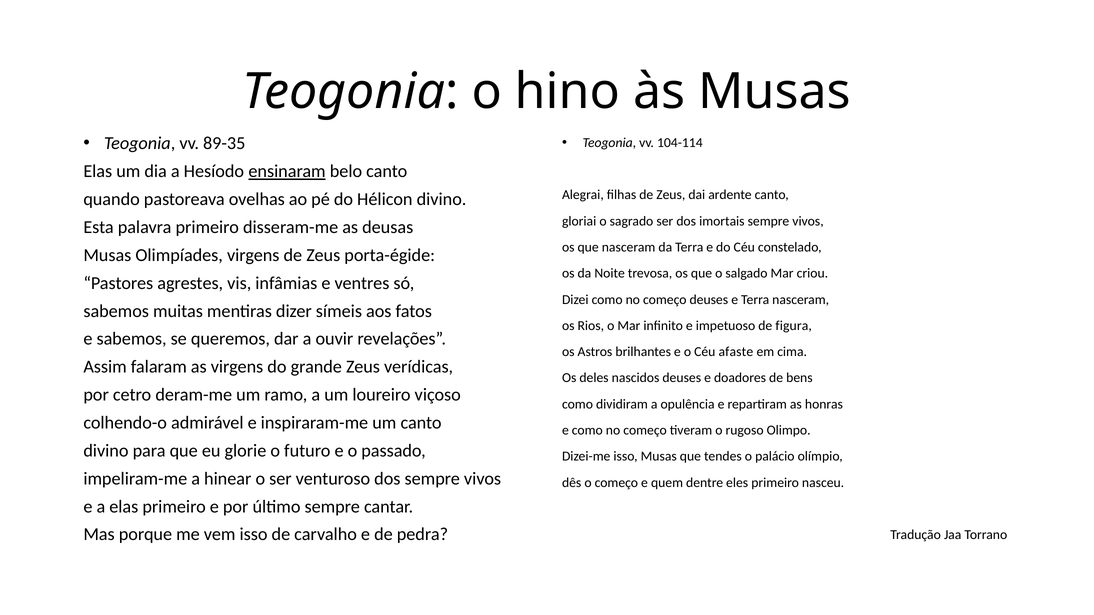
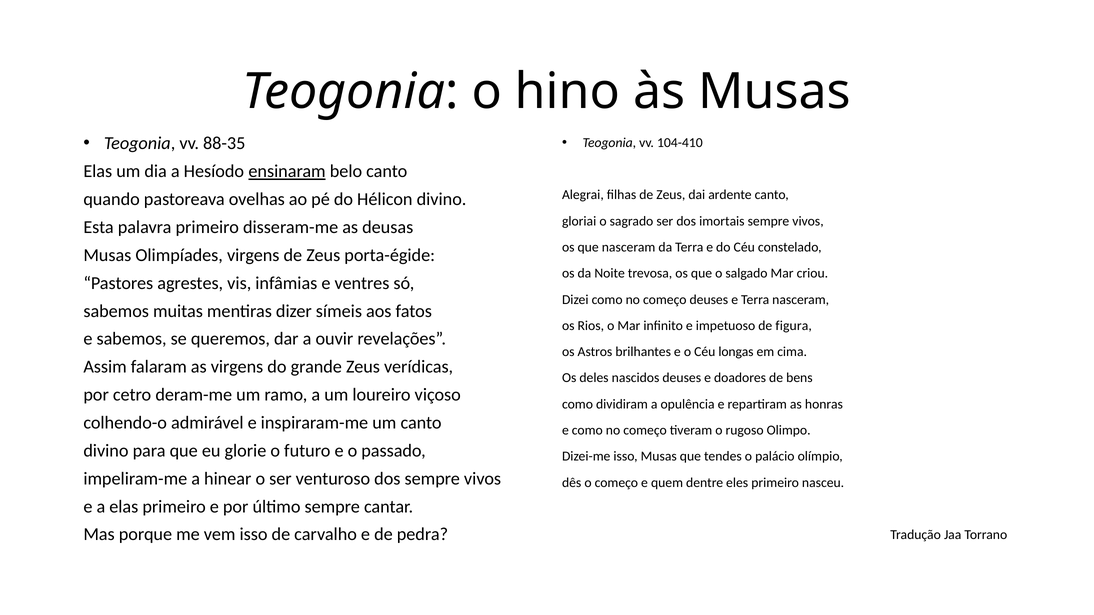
89-35: 89-35 -> 88-35
104-114: 104-114 -> 104-410
afaste: afaste -> longas
